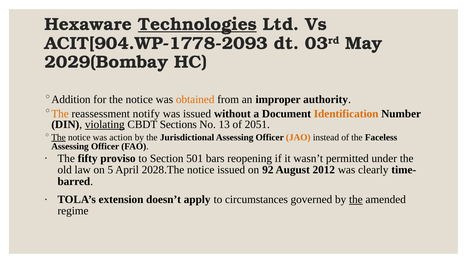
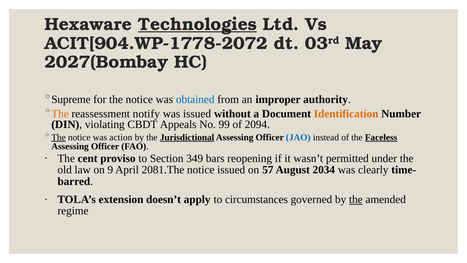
ACIT[904.WP-1778-2093: ACIT[904.WP-1778-2093 -> ACIT[904.WP-1778-2072
2029(Bombay: 2029(Bombay -> 2027(Bombay
Addition: Addition -> Supreme
obtained colour: orange -> blue
violating underline: present -> none
Sections: Sections -> Appeals
13: 13 -> 99
2051: 2051 -> 2094
Jurisdictional underline: none -> present
JAO colour: orange -> blue
Faceless underline: none -> present
fifty: fifty -> cent
501: 501 -> 349
5: 5 -> 9
2028.The: 2028.The -> 2081.The
92: 92 -> 57
2012: 2012 -> 2034
